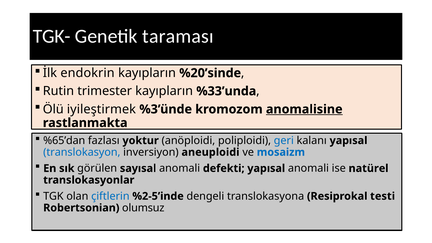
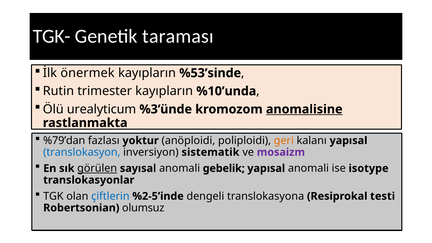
endokrin: endokrin -> önermek
%20’sinde: %20’sinde -> %53’sinde
%33’unda: %33’unda -> %10’unda
iyileştirmek: iyileştirmek -> urealyticum
%65’dan: %65’dan -> %79’dan
geri colour: blue -> orange
aneuploidi: aneuploidi -> sistematik
mosaizm colour: blue -> purple
görülen underline: none -> present
defekti: defekti -> gebelik
natürel: natürel -> isotype
